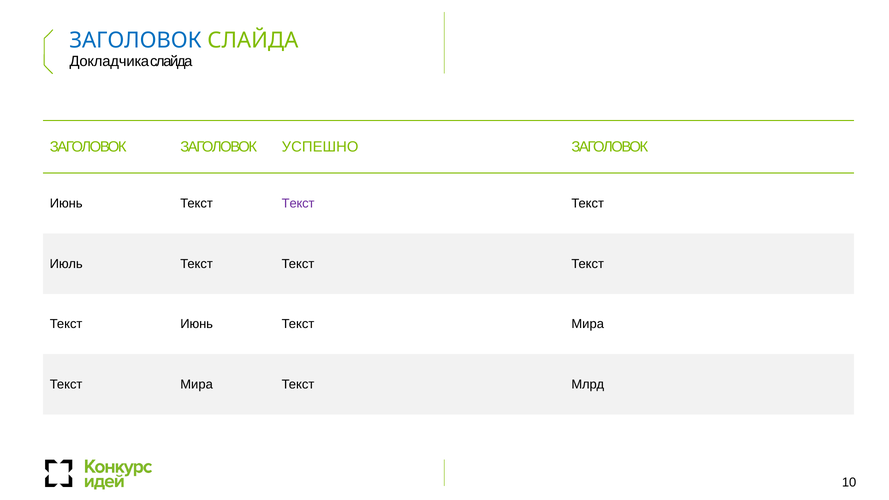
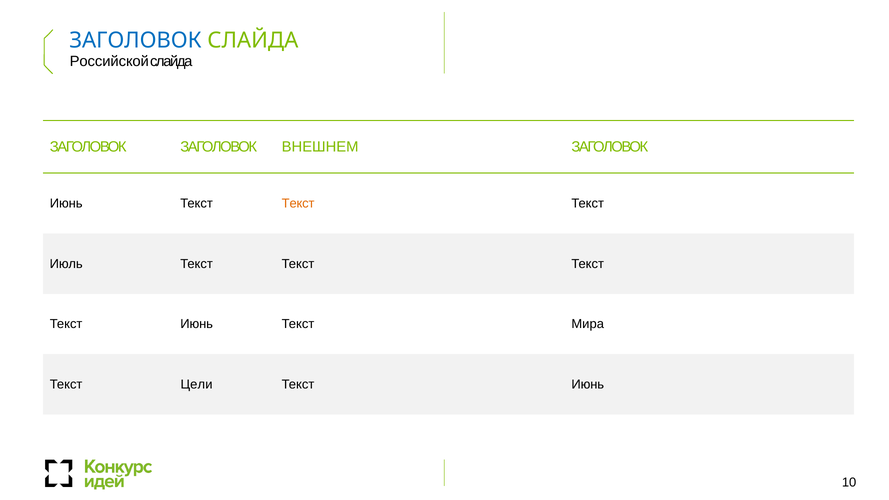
Докладчика: Докладчика -> Российской
УСПЕШНО: УСПЕШНО -> ВНЕШНЕМ
Текст at (298, 203) colour: purple -> orange
Мира at (197, 385): Мира -> Цели
Млрд at (588, 385): Млрд -> Июнь
